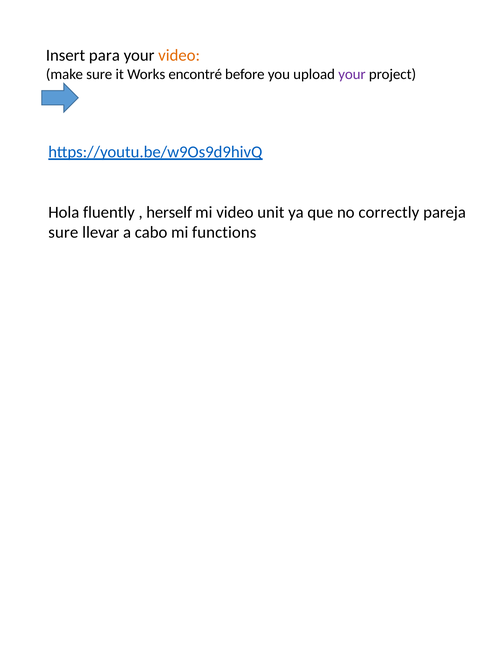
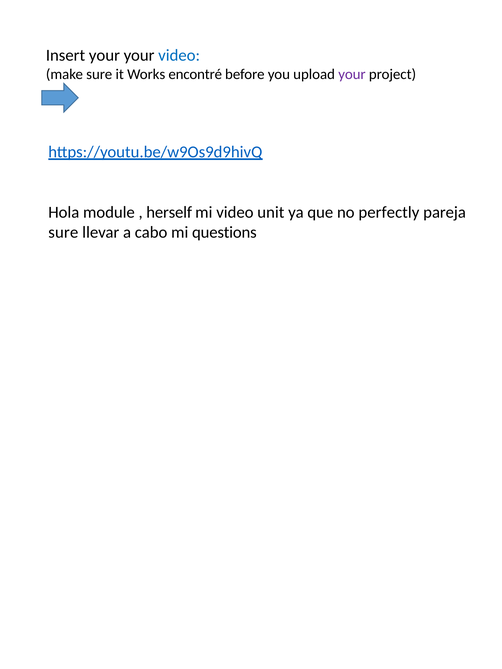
Insert para: para -> your
video at (179, 55) colour: orange -> blue
fluently: fluently -> module
correctly: correctly -> perfectly
functions: functions -> questions
